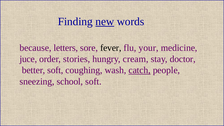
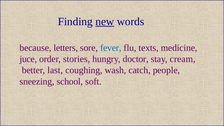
fever colour: black -> blue
your: your -> texts
cream: cream -> doctor
doctor: doctor -> cream
better soft: soft -> last
catch underline: present -> none
